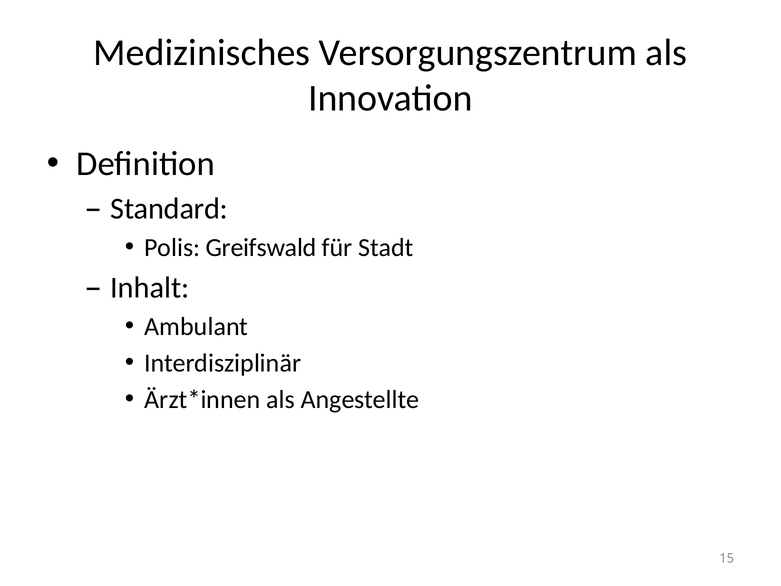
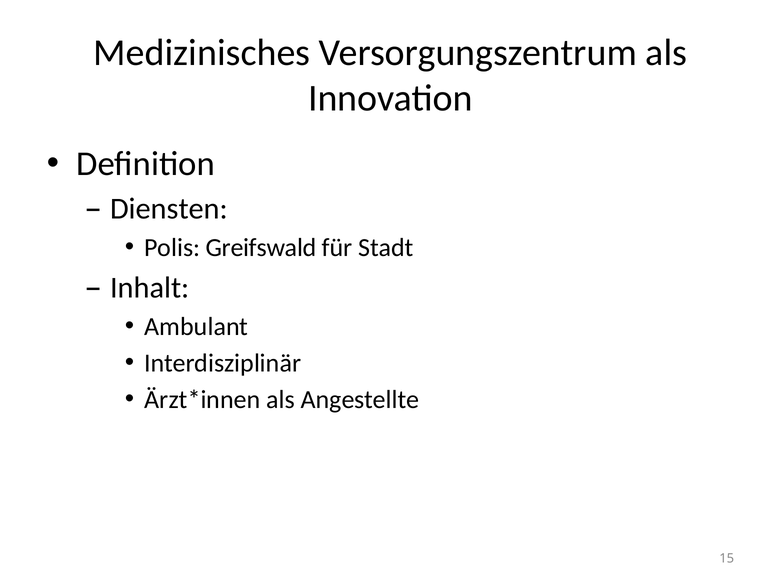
Standard: Standard -> Diensten
